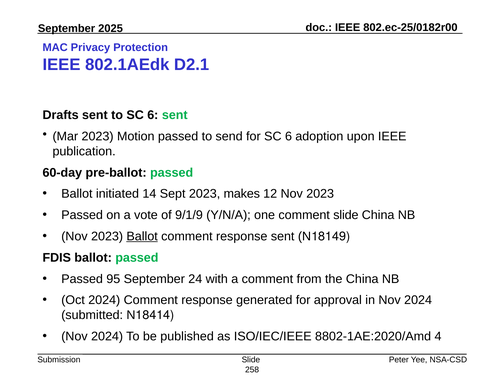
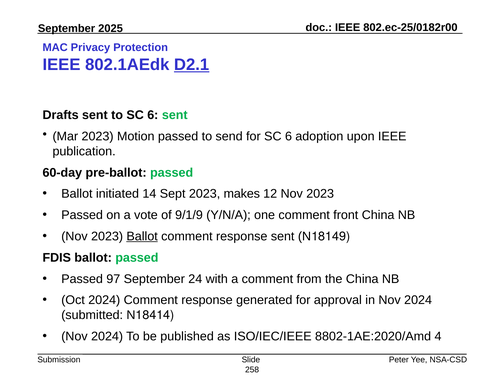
D2.1 underline: none -> present
comment slide: slide -> front
95: 95 -> 97
